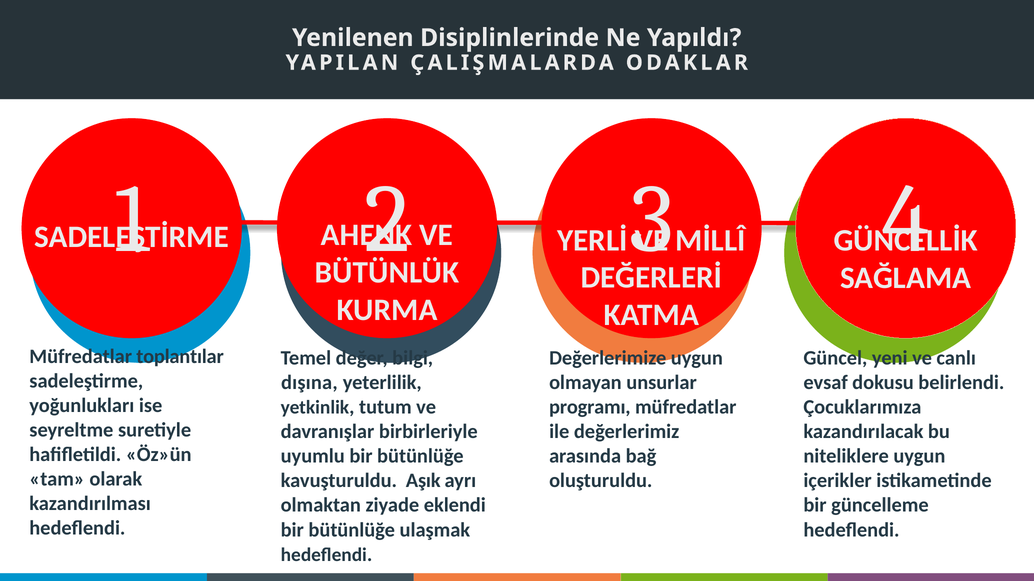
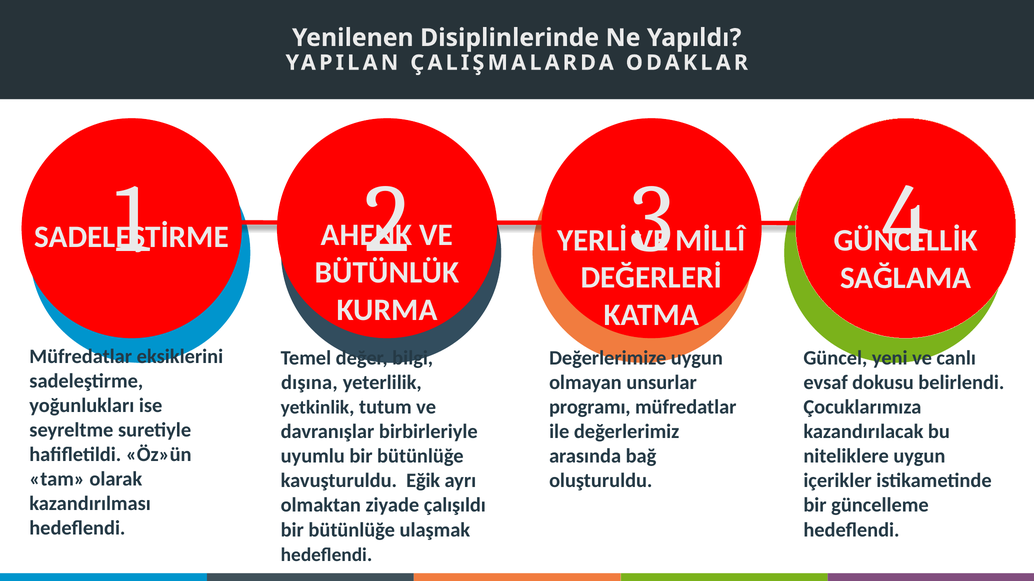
toplantılar: toplantılar -> eksiklerini
Aşık: Aşık -> Eğik
eklendi: eklendi -> çalışıldı
